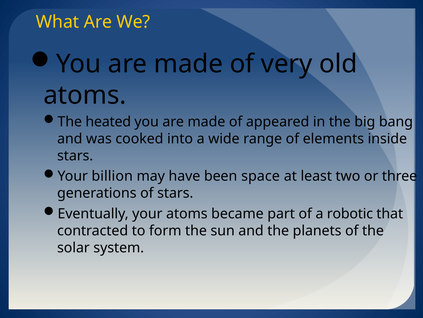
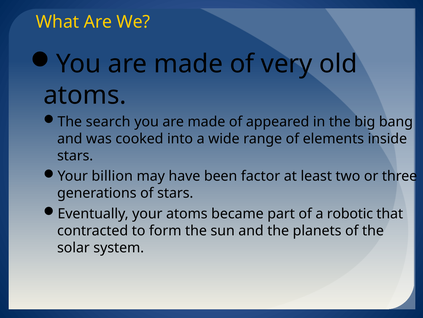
heated: heated -> search
space: space -> factor
